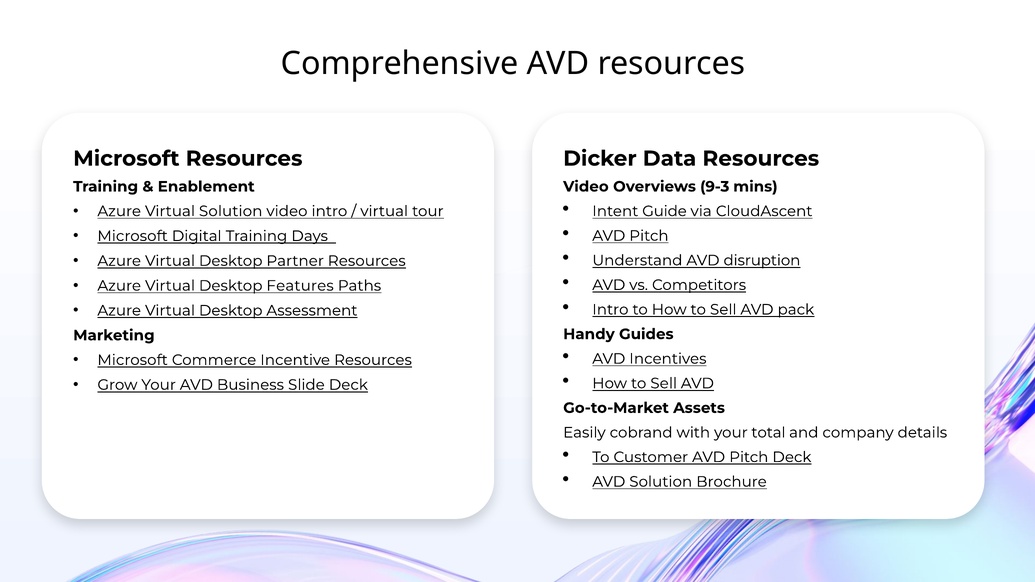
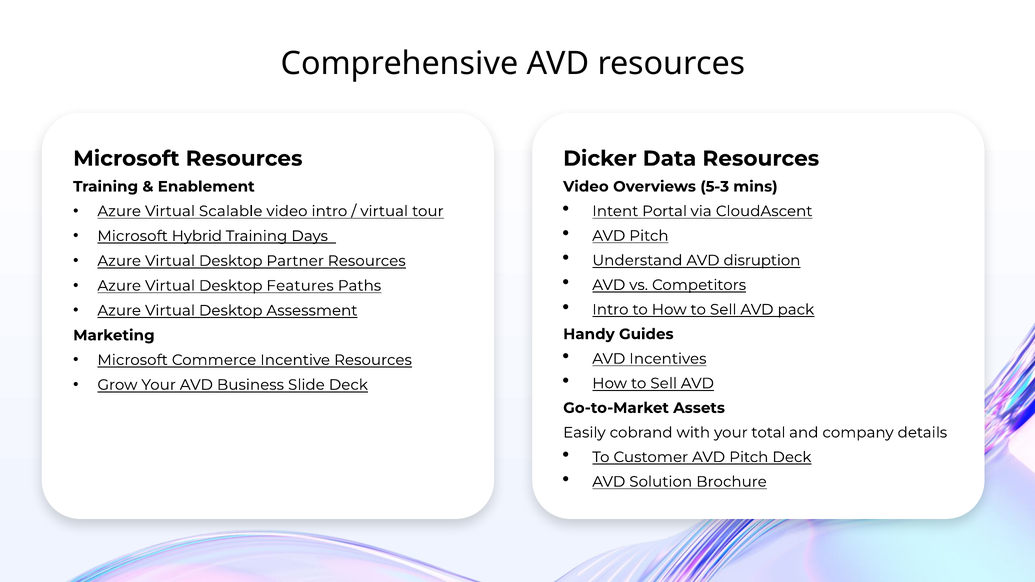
9-3: 9-3 -> 5-3
Guide: Guide -> Portal
Virtual Solution: Solution -> Scalable
Digital: Digital -> Hybrid
